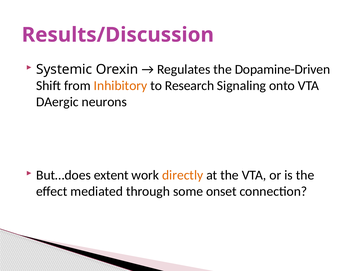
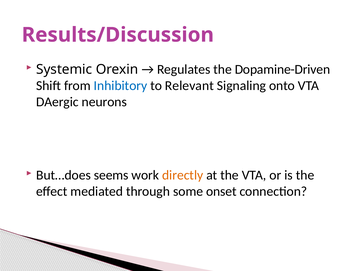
Inhibitory colour: orange -> blue
Research: Research -> Relevant
extent: extent -> seems
